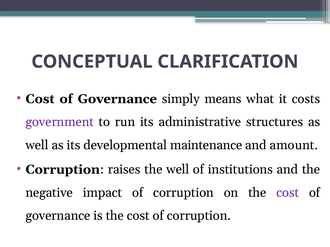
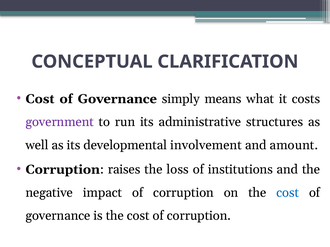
maintenance: maintenance -> involvement
the well: well -> loss
cost at (288, 193) colour: purple -> blue
